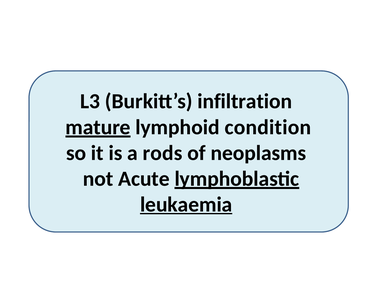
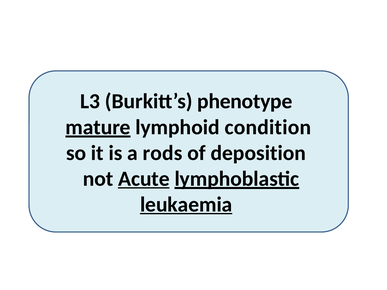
infiltration: infiltration -> phenotype
neoplasms: neoplasms -> deposition
Acute underline: none -> present
